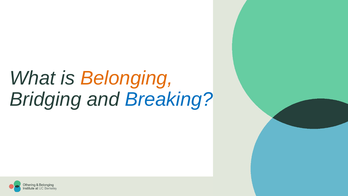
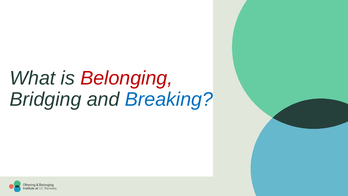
Belonging colour: orange -> red
